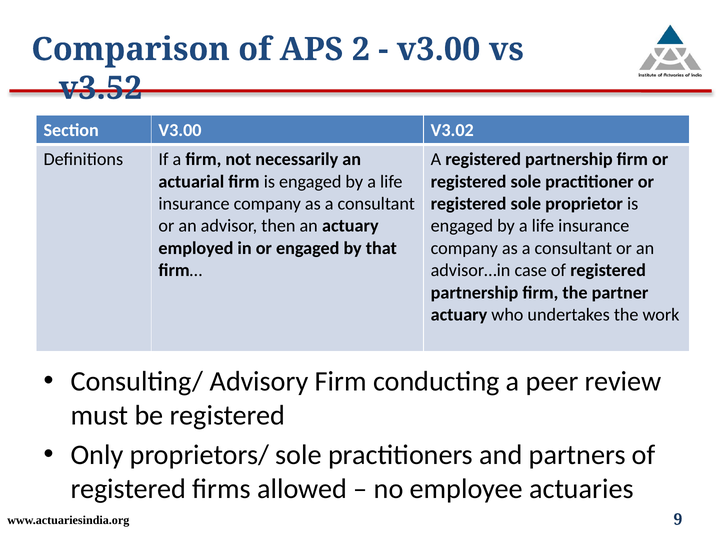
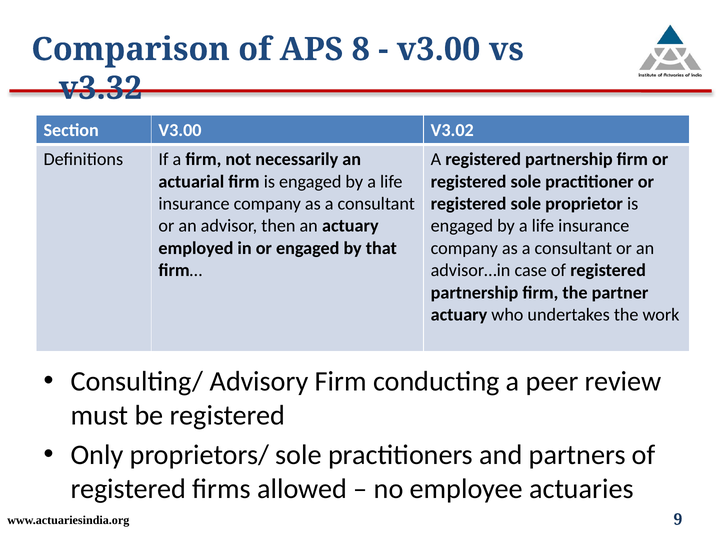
2: 2 -> 8
v3.52: v3.52 -> v3.32
